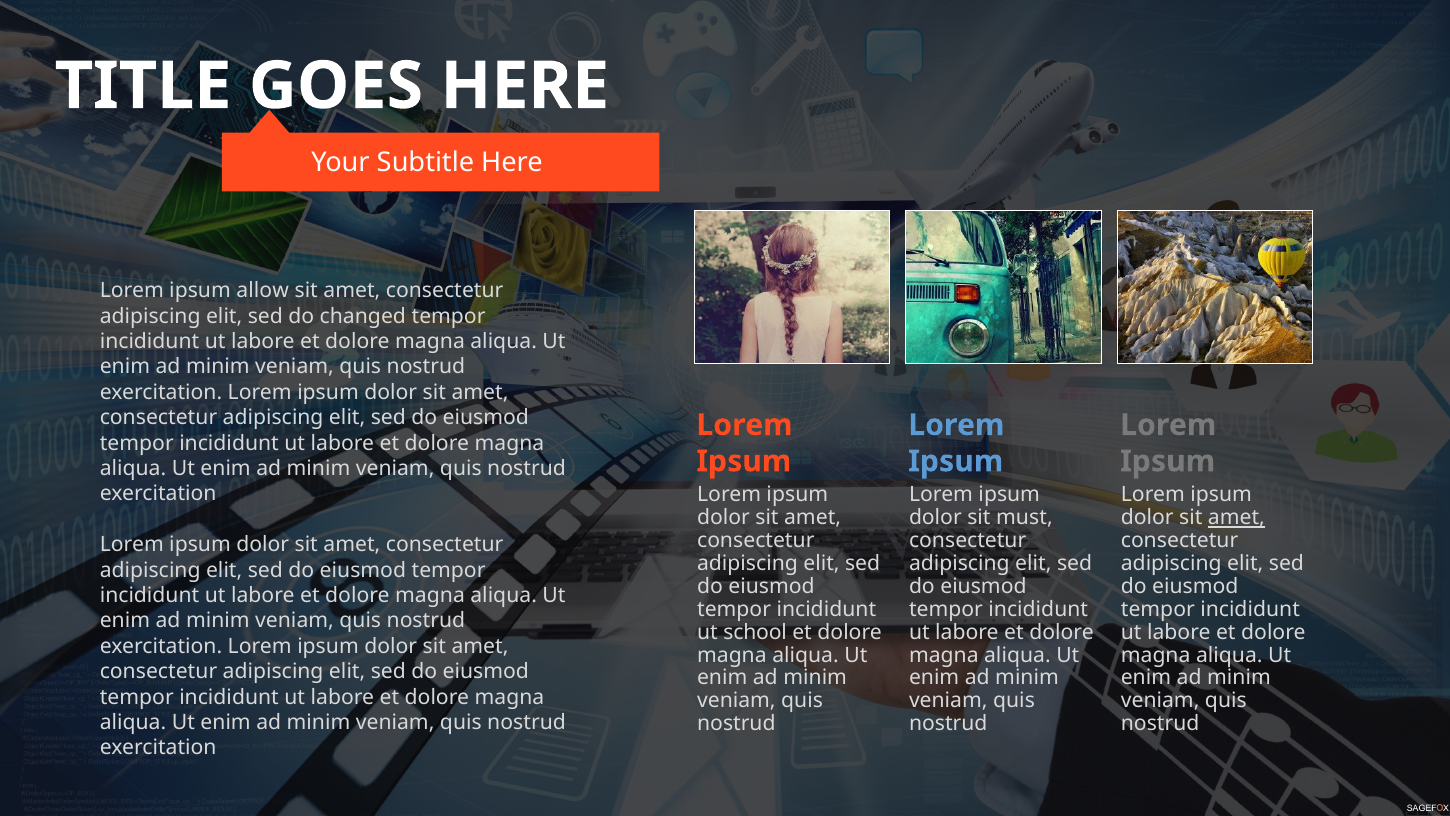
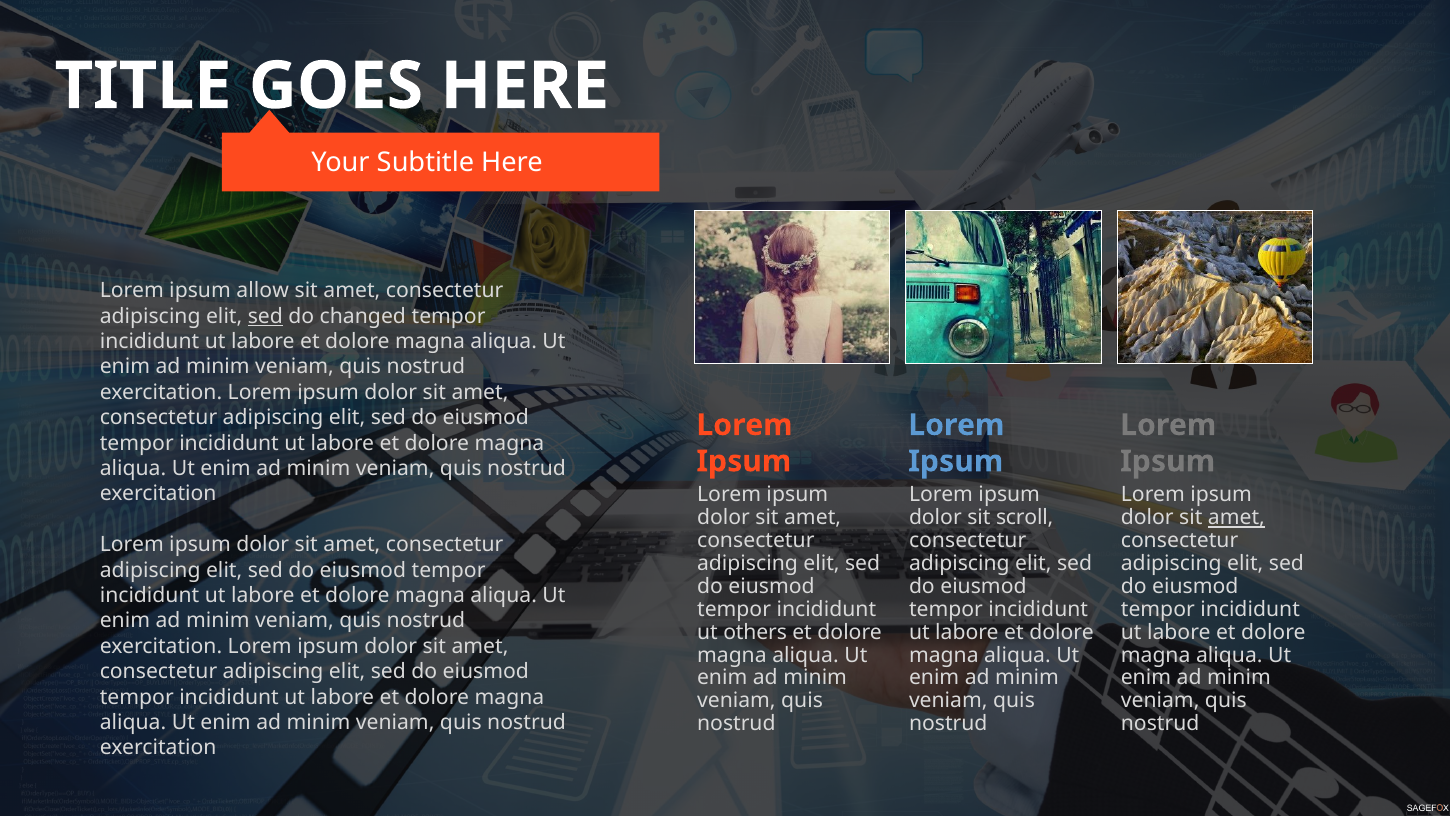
sed at (265, 316) underline: none -> present
must: must -> scroll
school: school -> others
